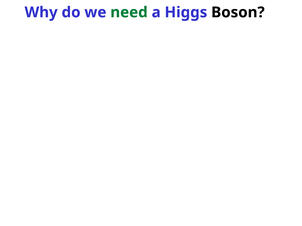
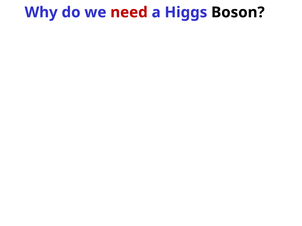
need colour: green -> red
